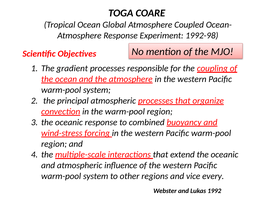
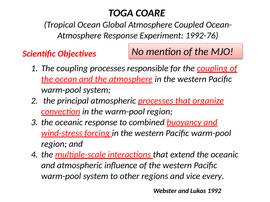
1992-98: 1992-98 -> 1992-76
gradient at (72, 69): gradient -> coupling
